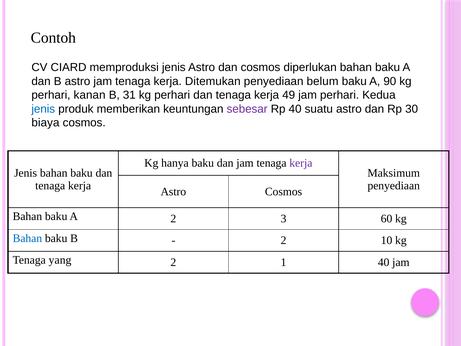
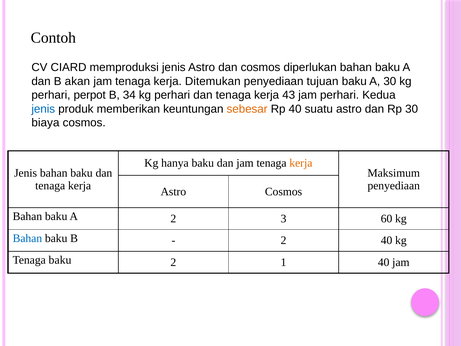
B astro: astro -> akan
belum: belum -> tujuan
A 90: 90 -> 30
kanan: kanan -> perpot
31: 31 -> 34
49: 49 -> 43
sebesar colour: purple -> orange
kerja at (301, 163) colour: purple -> orange
2 10: 10 -> 40
Tenaga yang: yang -> baku
